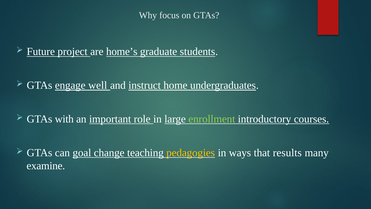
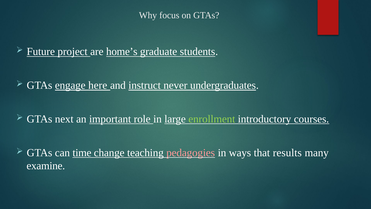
well: well -> here
home: home -> never
with: with -> next
goal: goal -> time
pedagogies colour: yellow -> pink
